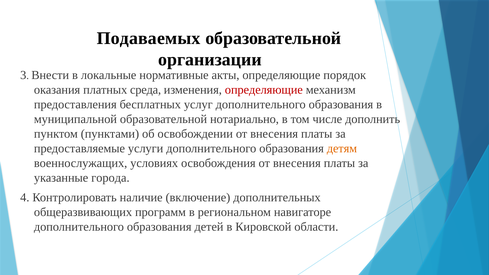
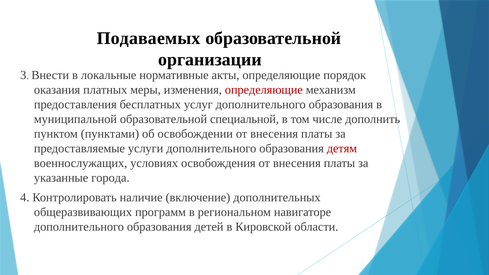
среда: среда -> меры
нотариально: нотариально -> специальной
детям colour: orange -> red
